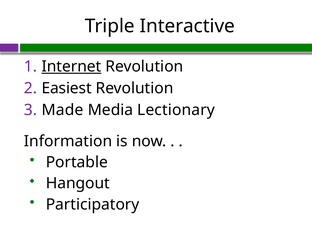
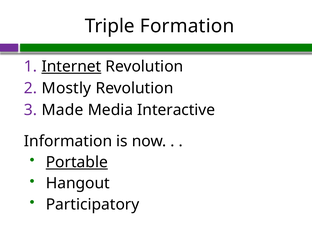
Interactive: Interactive -> Formation
Easiest: Easiest -> Mostly
Lectionary: Lectionary -> Interactive
Portable underline: none -> present
